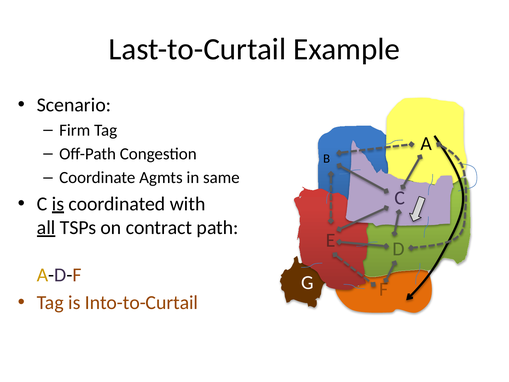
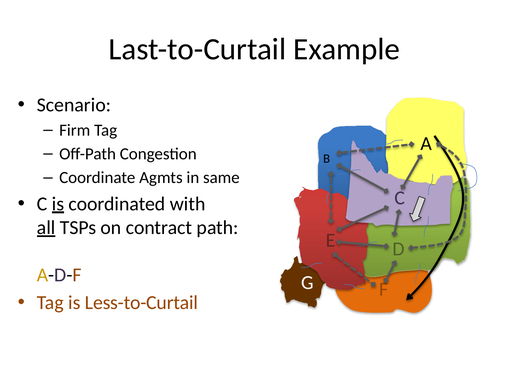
Into-to-Curtail: Into-to-Curtail -> Less-to-Curtail
